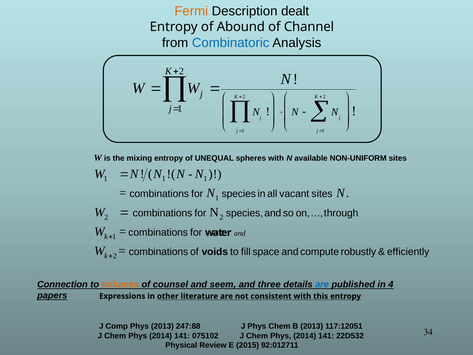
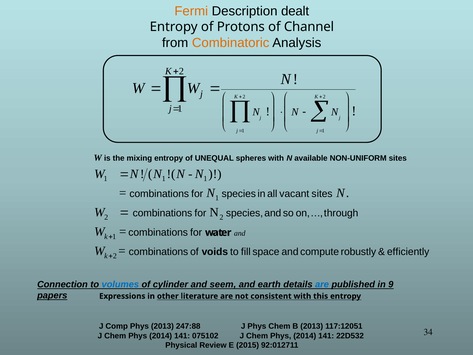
Abound: Abound -> Protons
Combinatoric colour: blue -> orange
volumes colour: orange -> blue
counsel: counsel -> cylinder
three: three -> earth
4: 4 -> 9
